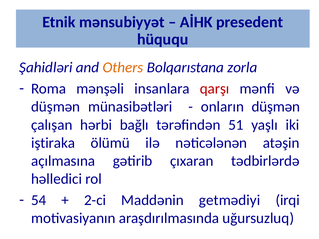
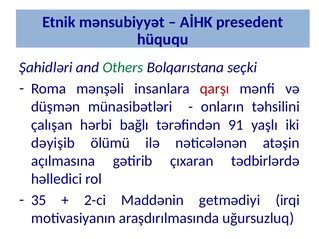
Others colour: orange -> green
zorla: zorla -> seçki
onların düşmən: düşmən -> təhsilini
51: 51 -> 91
iştiraka: iştiraka -> dəyişib
54: 54 -> 35
